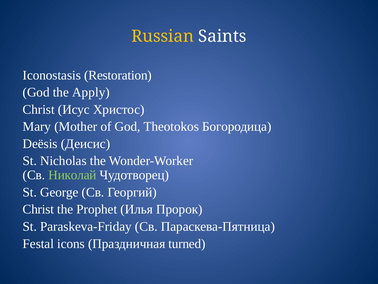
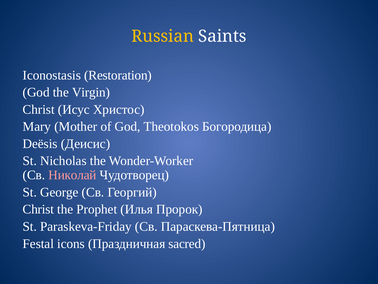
Apply: Apply -> Virgin
Николай colour: light green -> pink
turned: turned -> sacred
